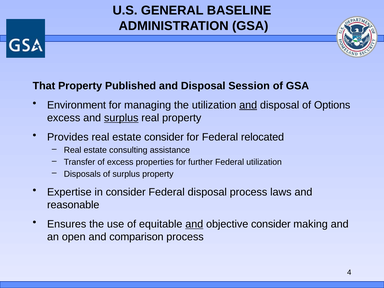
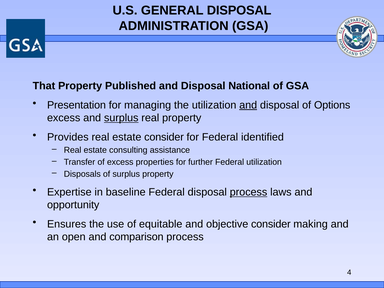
GENERAL BASELINE: BASELINE -> DISPOSAL
Session: Session -> National
Environment: Environment -> Presentation
relocated: relocated -> identified
in consider: consider -> baseline
process at (249, 192) underline: none -> present
reasonable: reasonable -> opportunity
and at (194, 224) underline: present -> none
